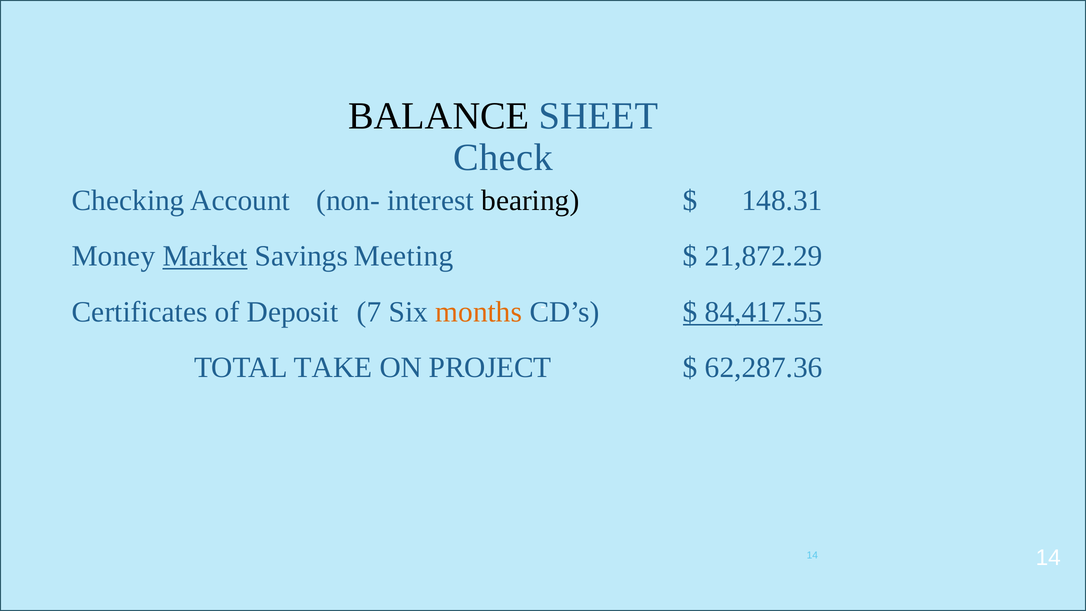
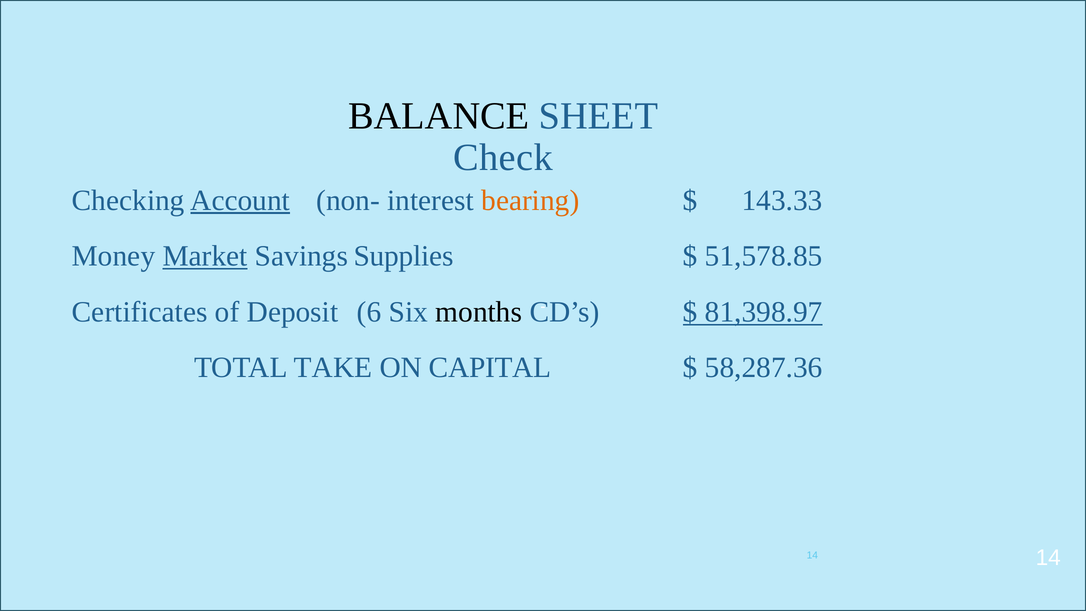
Account underline: none -> present
bearing colour: black -> orange
148.31: 148.31 -> 143.33
Meeting: Meeting -> Supplies
21,872.29: 21,872.29 -> 51,578.85
7: 7 -> 6
months colour: orange -> black
84,417.55: 84,417.55 -> 81,398.97
PROJECT: PROJECT -> CAPITAL
62,287.36: 62,287.36 -> 58,287.36
